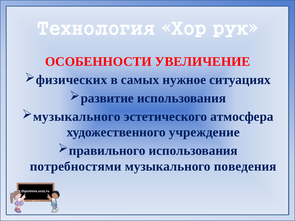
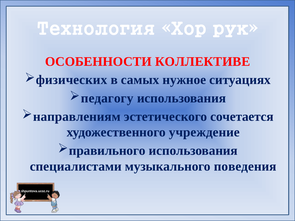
УВЕЛИЧЕНИЕ: УВЕЛИЧЕНИЕ -> КОЛЛЕКТИВЕ
развитие: развитие -> педагогу
музыкального at (77, 117): музыкального -> направлениям
атмосфера: атмосфера -> сочетается
потребностями: потребностями -> специалистами
